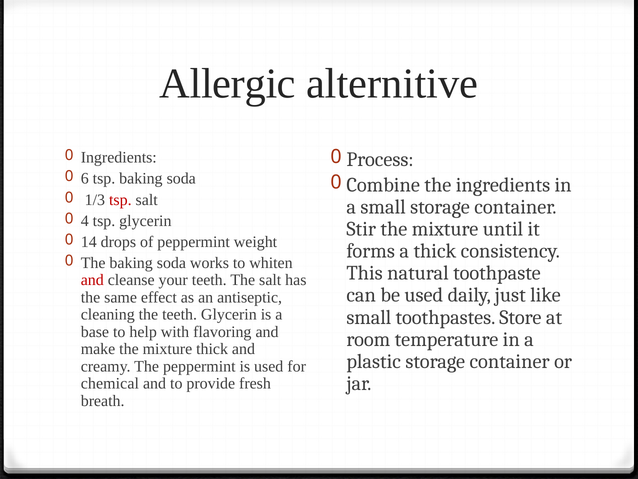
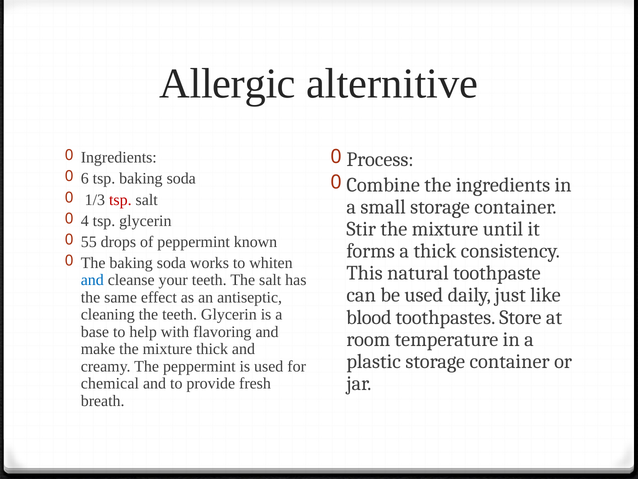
14: 14 -> 55
weight: weight -> known
and at (92, 280) colour: red -> blue
small at (369, 317): small -> blood
